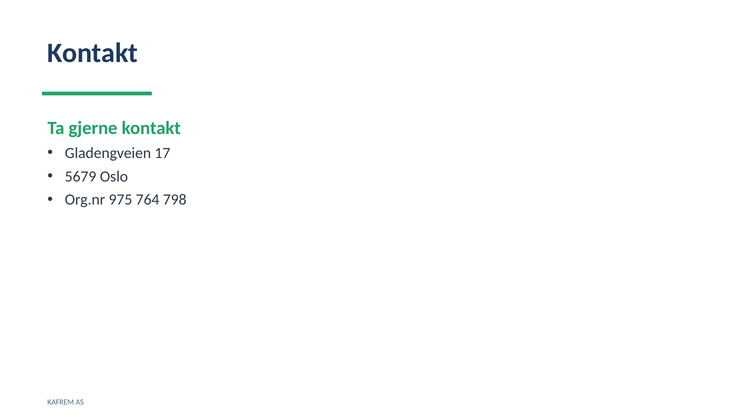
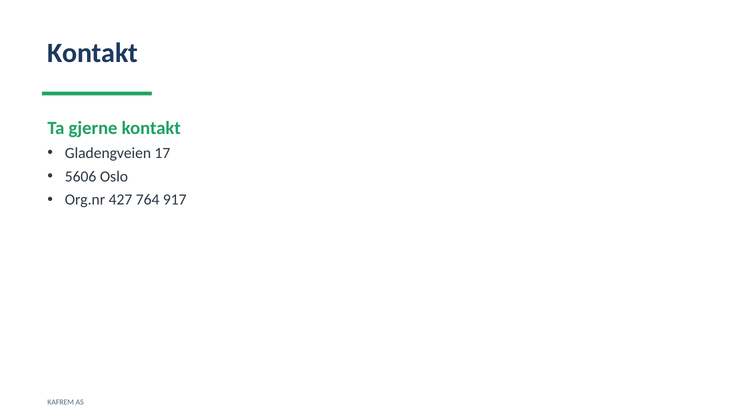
5679: 5679 -> 5606
975: 975 -> 427
798: 798 -> 917
